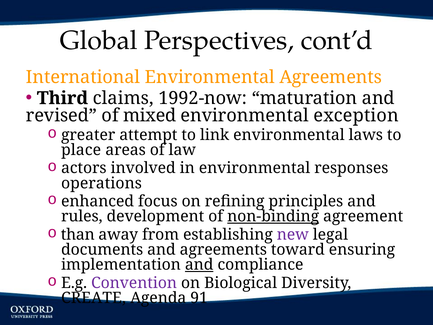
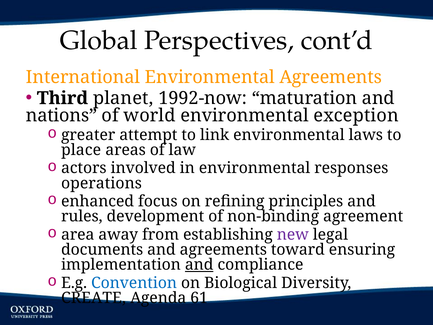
claims: claims -> planet
revised: revised -> nations
mixed: mixed -> world
non-binding underline: present -> none
than: than -> area
Convention colour: purple -> blue
91: 91 -> 61
